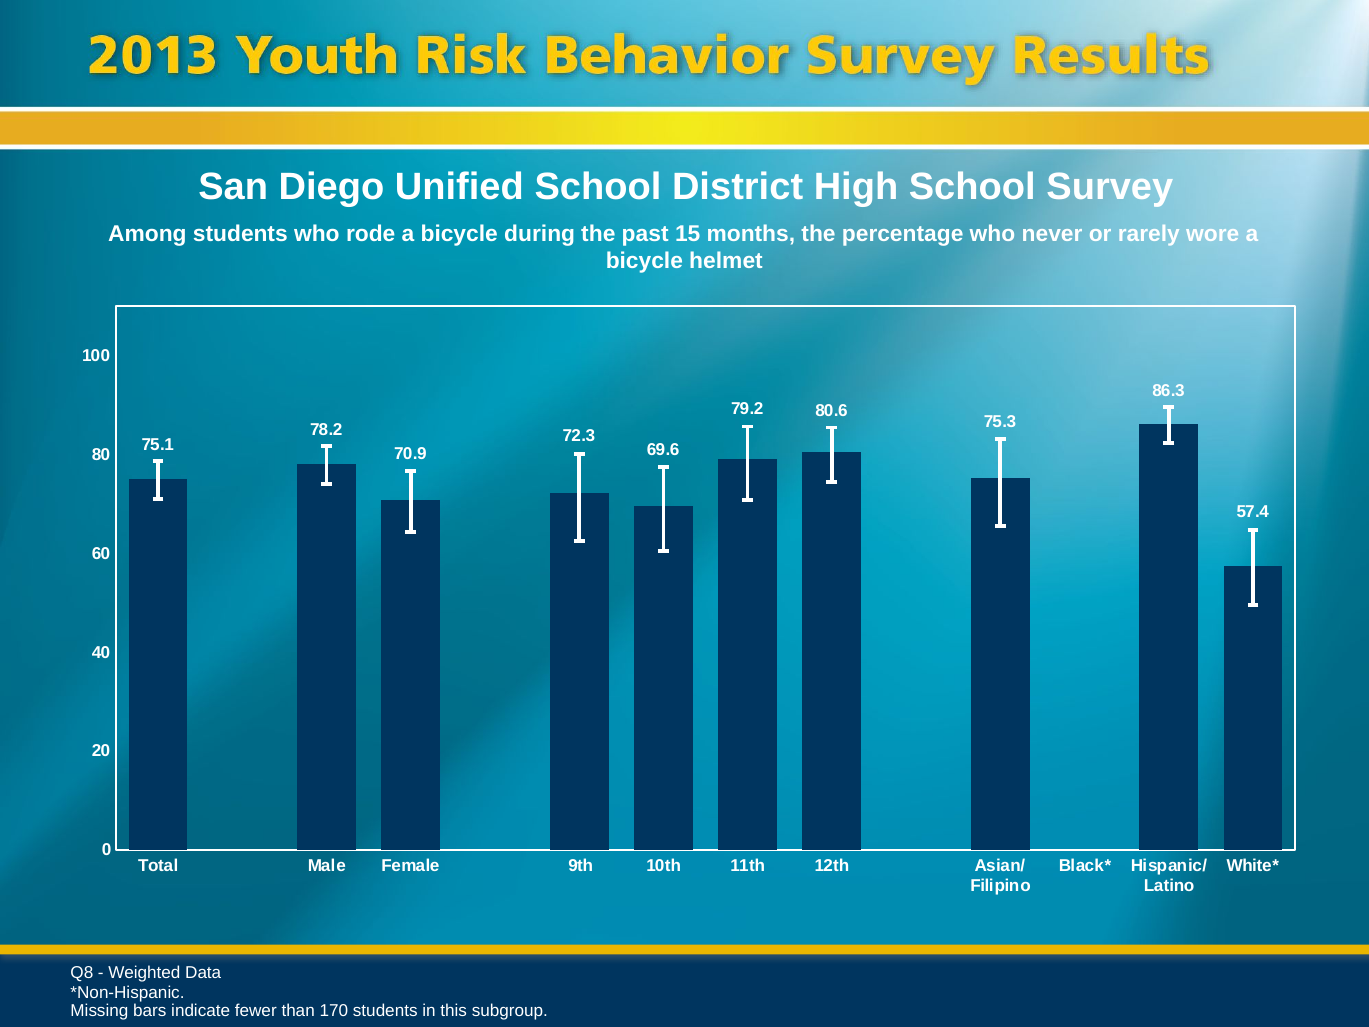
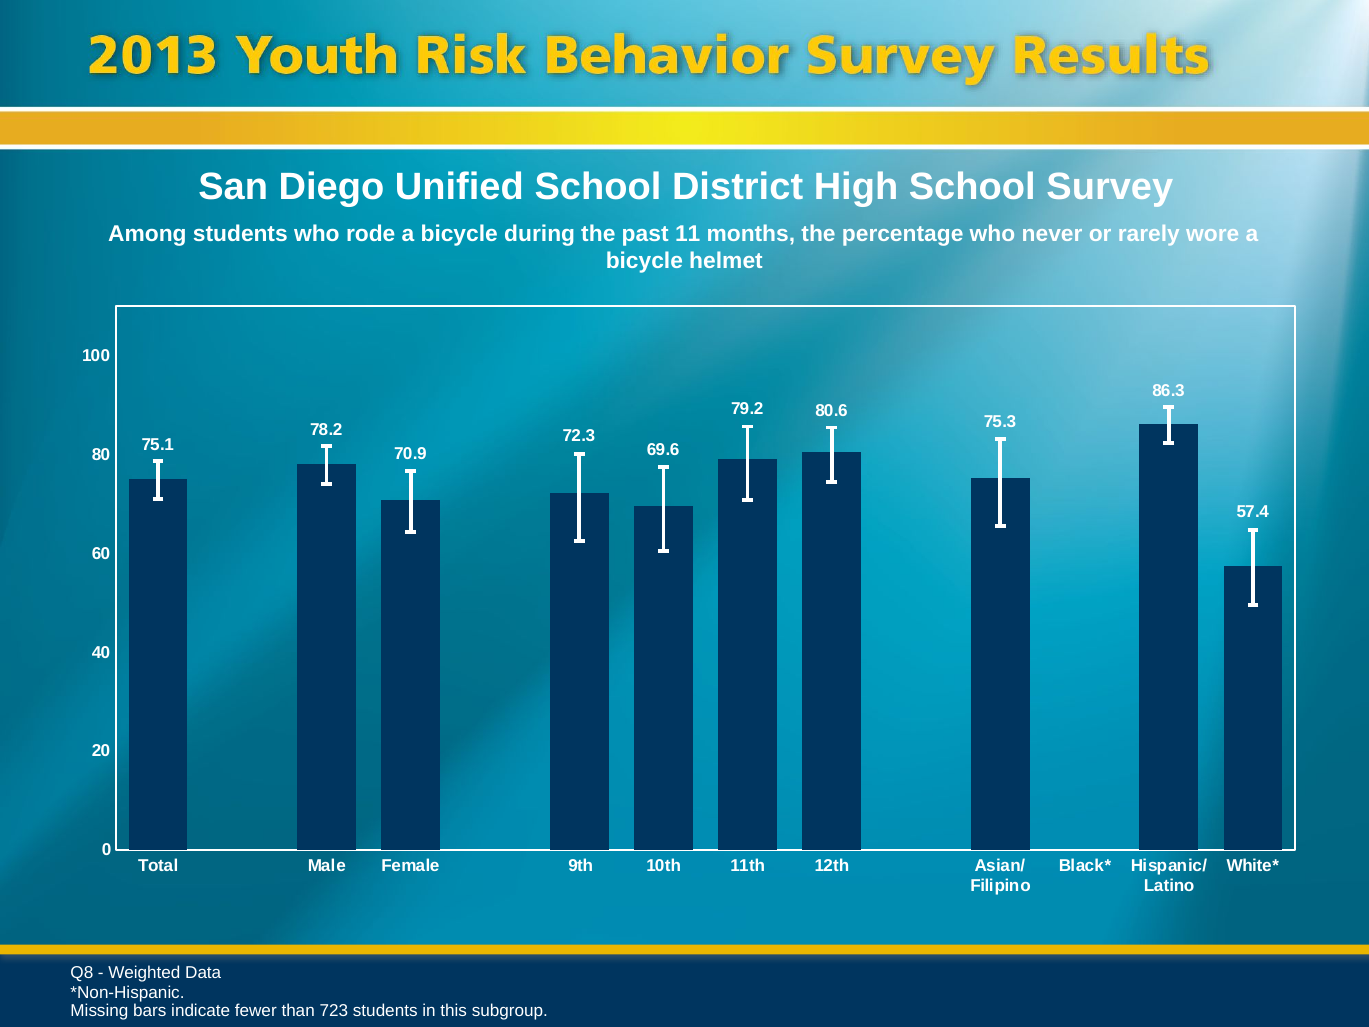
15: 15 -> 11
170: 170 -> 723
